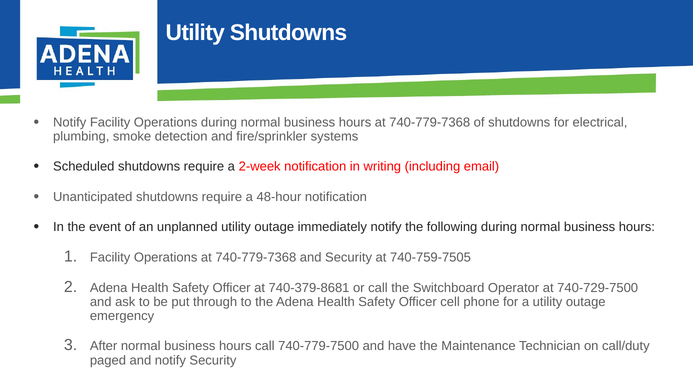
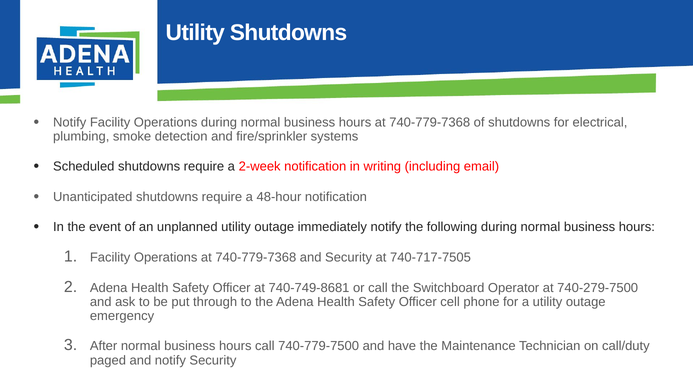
740-759-7505: 740-759-7505 -> 740-717-7505
740-379-8681: 740-379-8681 -> 740-749-8681
740-729-7500: 740-729-7500 -> 740-279-7500
